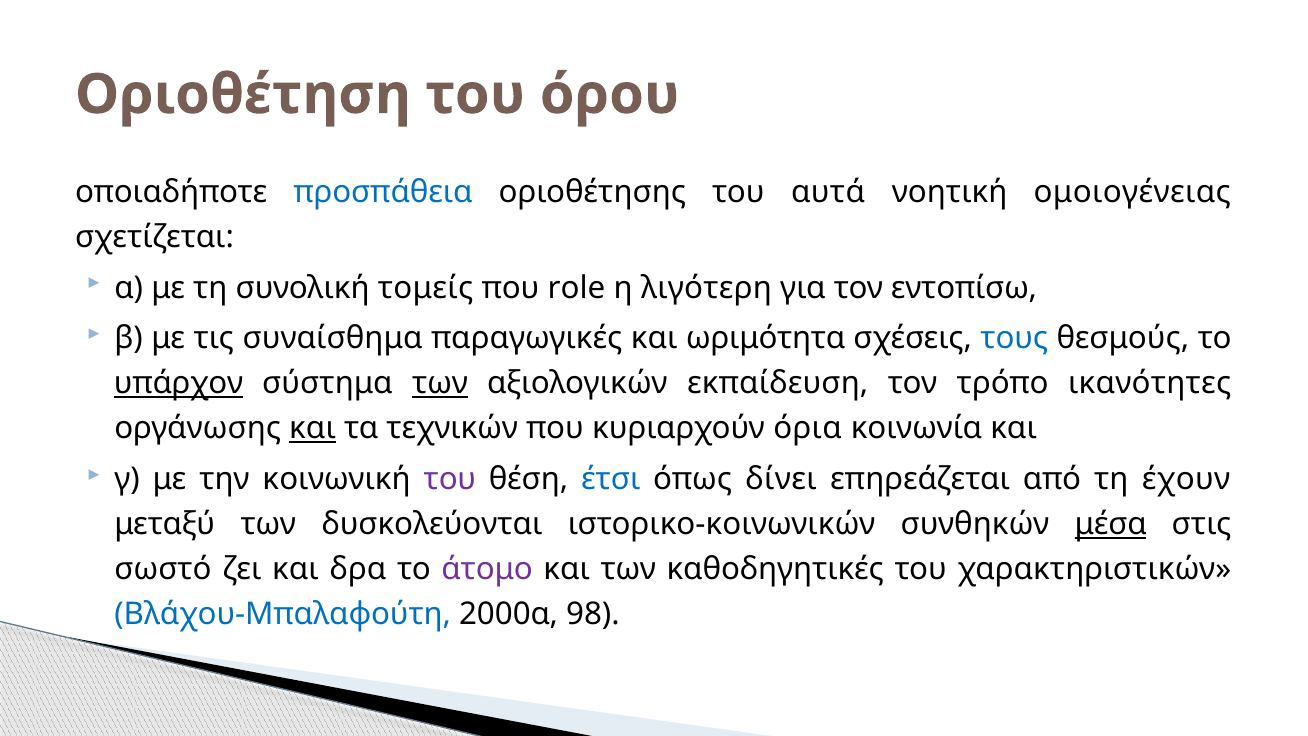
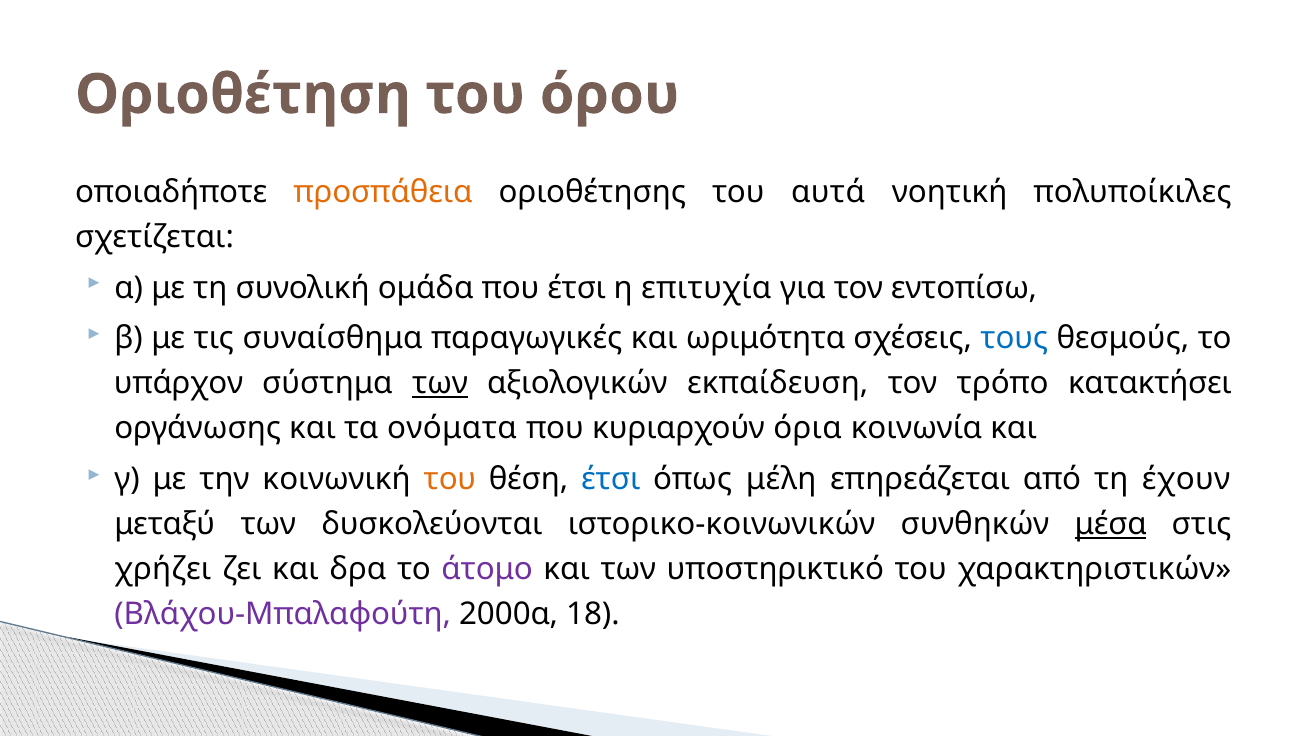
προσπάθεια colour: blue -> orange
ομοιογένειας: ομοιογένειας -> πολυποίκιλες
τομείς: τομείς -> ομάδα
που role: role -> έτσι
λιγότερη: λιγότερη -> επιτυχία
υπάρχον underline: present -> none
ικανότητες: ικανότητες -> κατακτήσει
και at (313, 428) underline: present -> none
τεχνικών: τεχνικών -> ονόματα
του at (450, 479) colour: purple -> orange
δίνει: δίνει -> μέλη
σωστό: σωστό -> χρήζει
καθοδηγητικές: καθοδηγητικές -> υποστηρικτικό
Βλάχου-Μπαλαφούτη colour: blue -> purple
98: 98 -> 18
